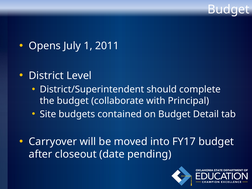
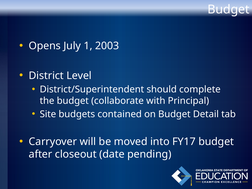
2011: 2011 -> 2003
